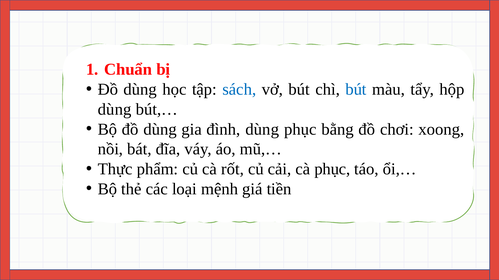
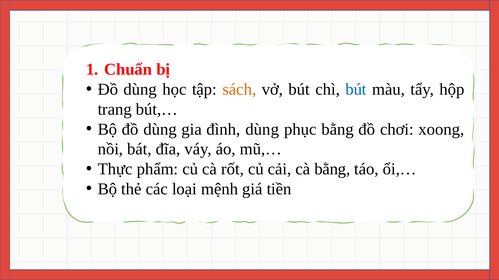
sách colour: blue -> orange
dùng at (115, 110): dùng -> trang
cà phục: phục -> bằng
